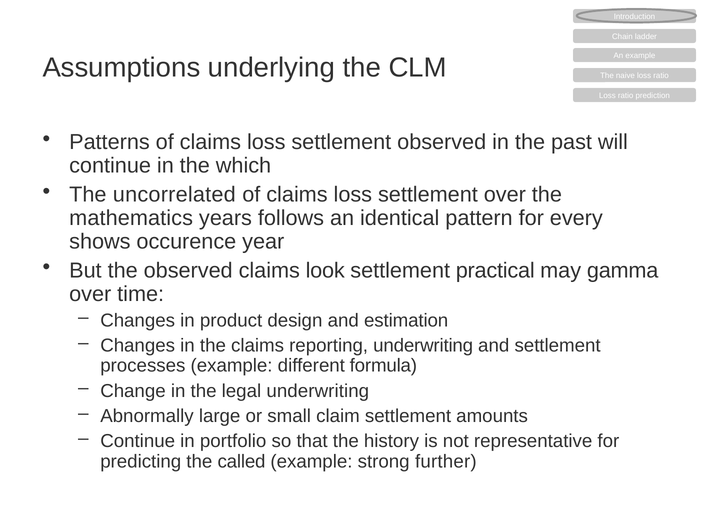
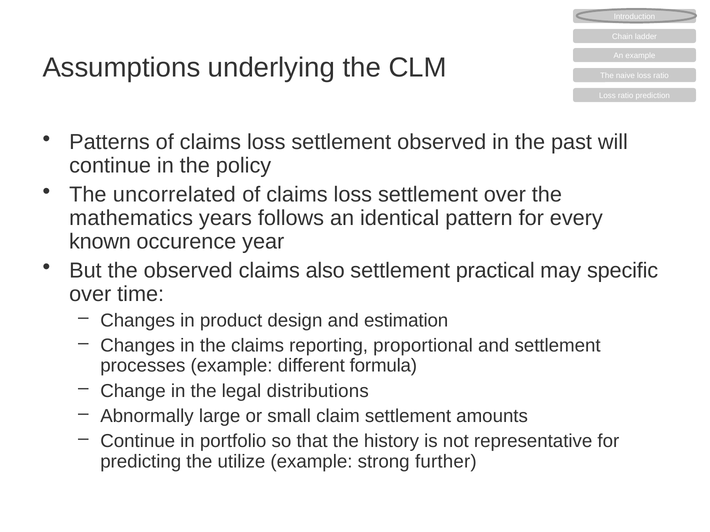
which: which -> policy
shows: shows -> known
look: look -> also
gamma: gamma -> specific
reporting underwriting: underwriting -> proportional
legal underwriting: underwriting -> distributions
called: called -> utilize
